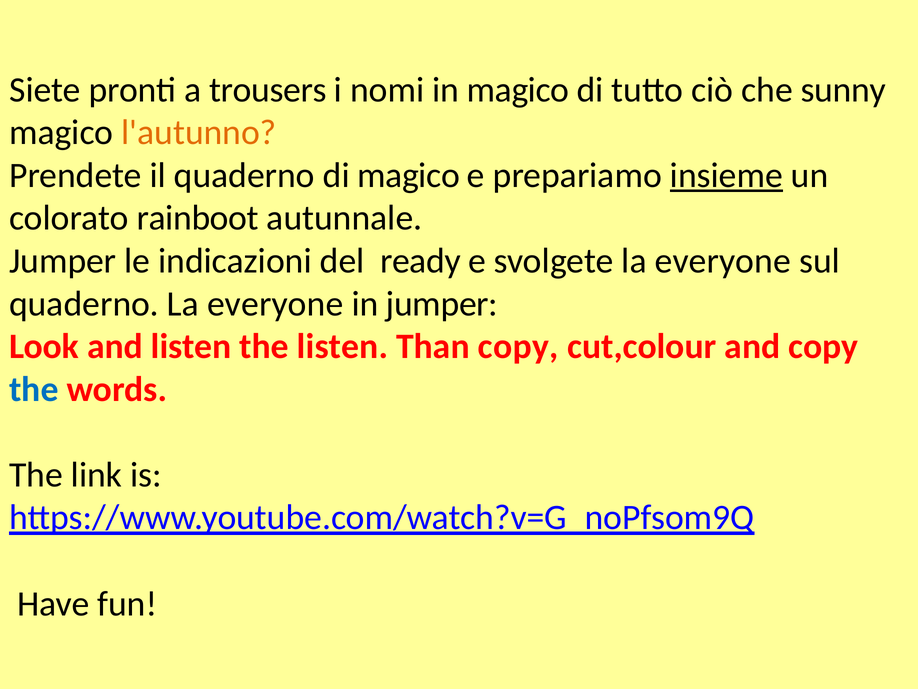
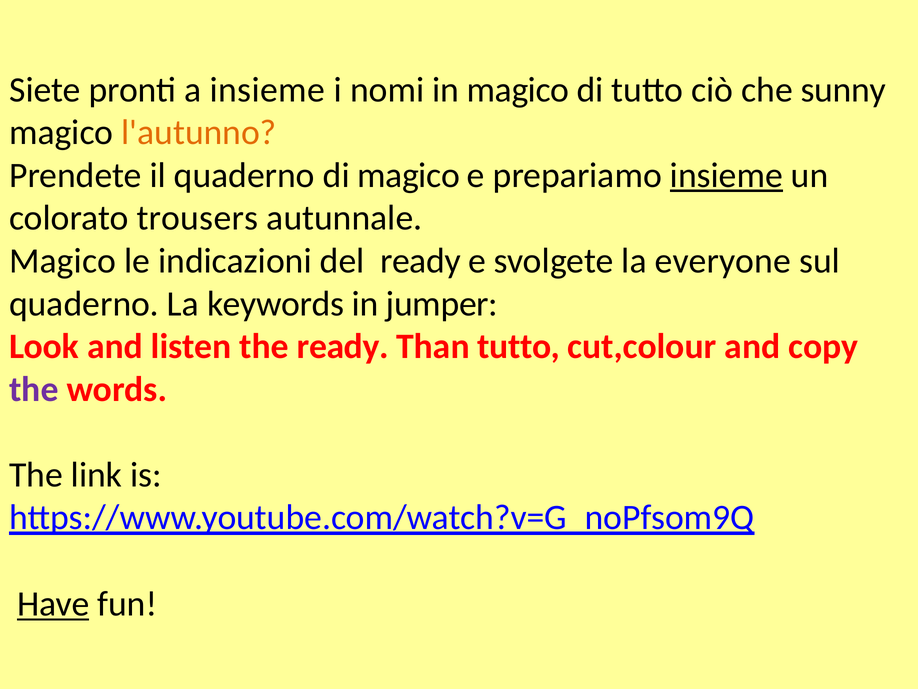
a trousers: trousers -> insieme
rainboot: rainboot -> trousers
Jumper at (63, 261): Jumper -> Magico
quaderno La everyone: everyone -> keywords
the listen: listen -> ready
Than copy: copy -> tutto
the at (34, 389) colour: blue -> purple
Have underline: none -> present
